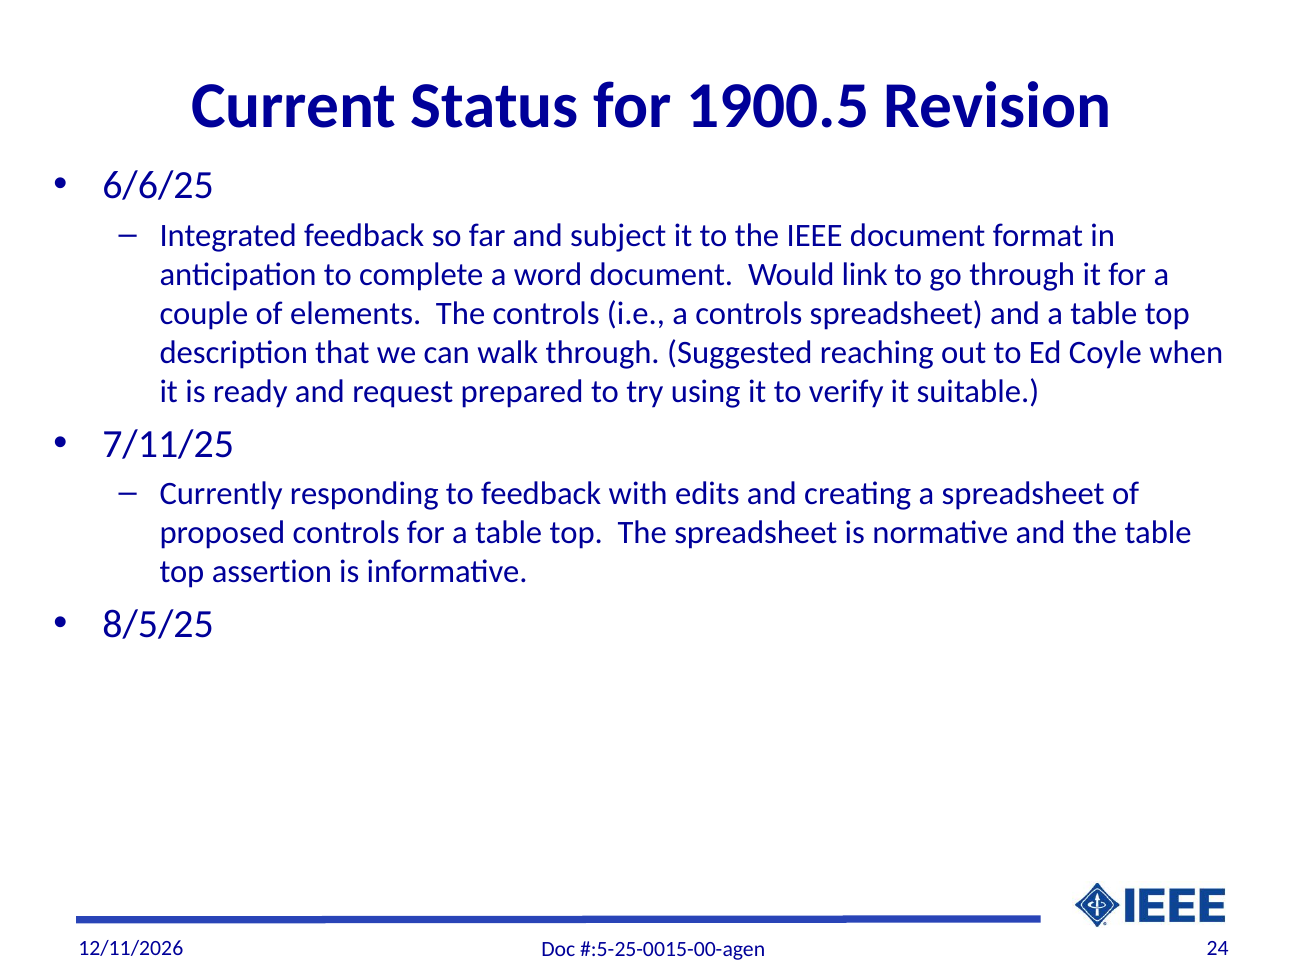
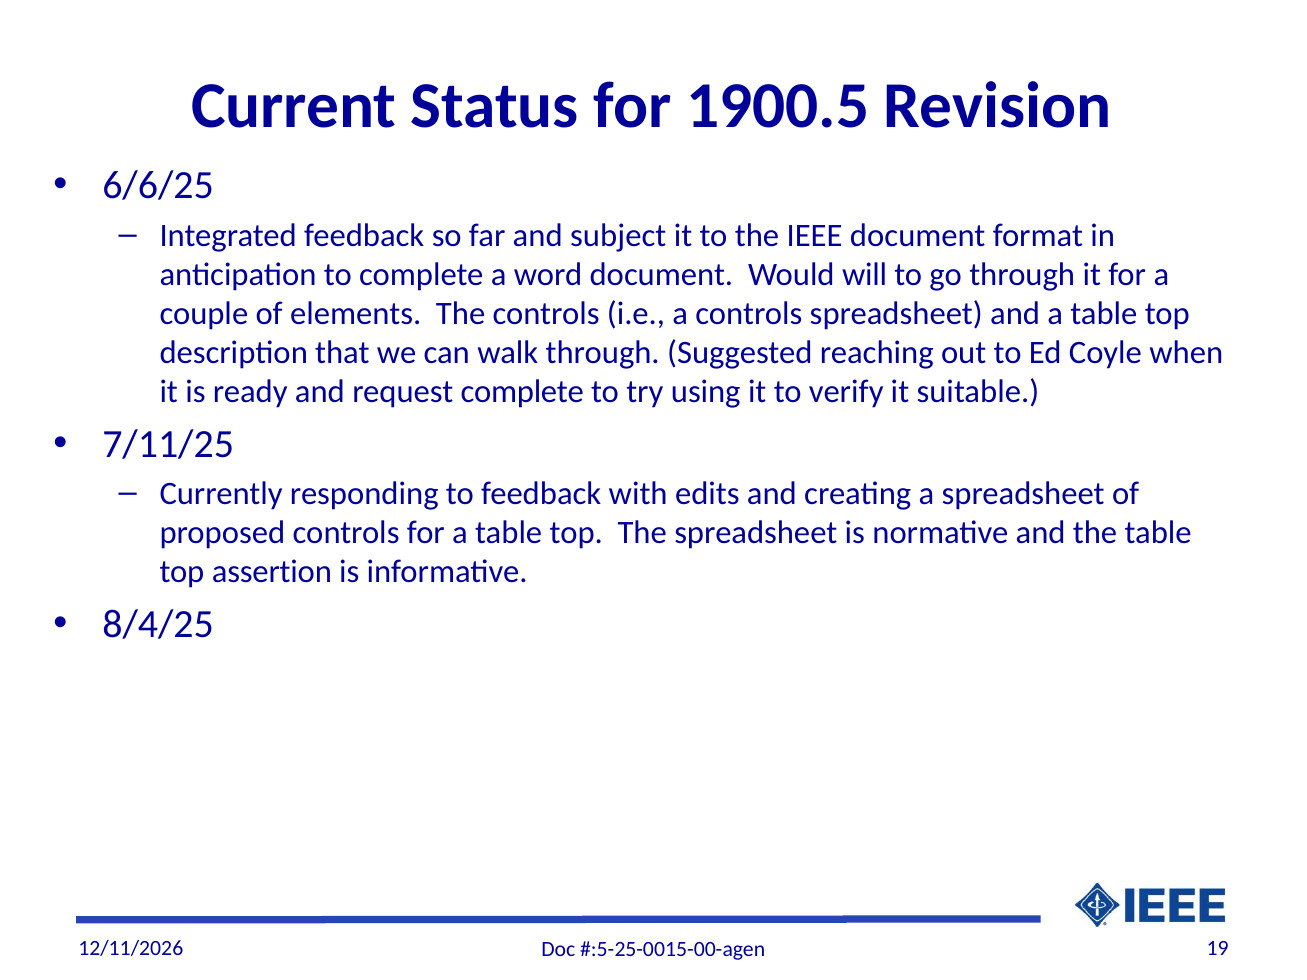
link: link -> will
request prepared: prepared -> complete
8/5/25: 8/5/25 -> 8/4/25
24: 24 -> 19
